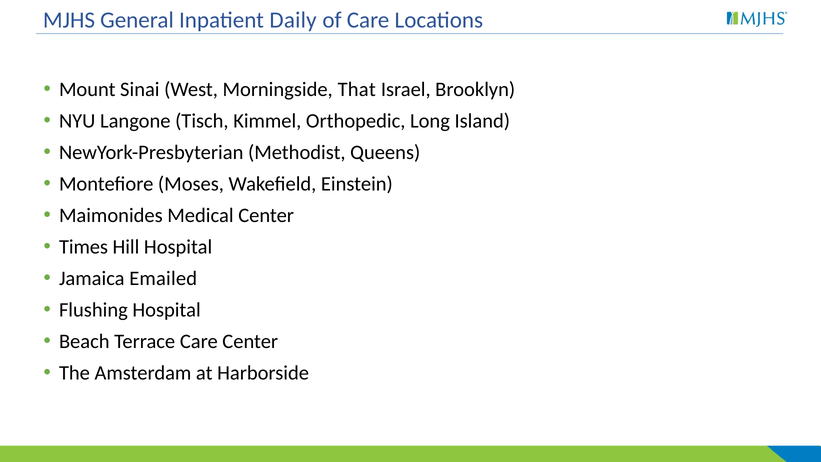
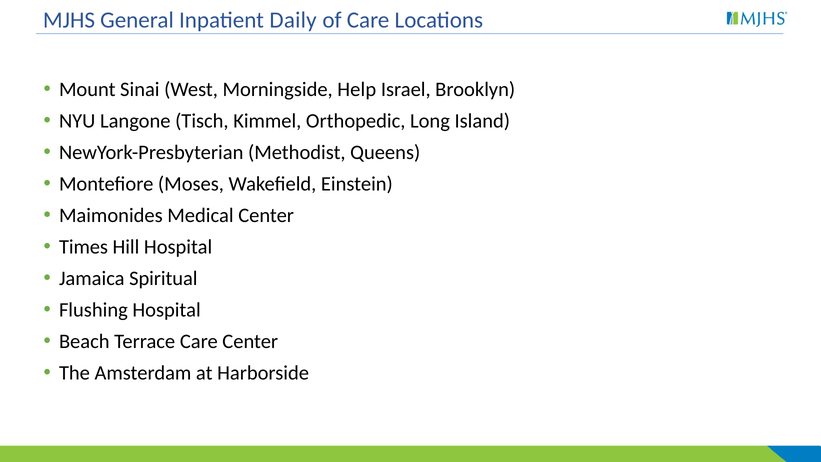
That: That -> Help
Emailed: Emailed -> Spiritual
